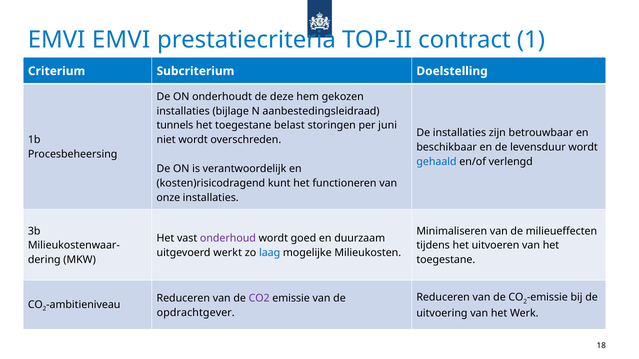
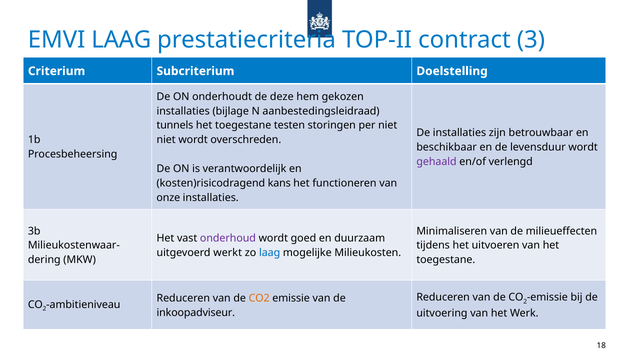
EMVI EMVI: EMVI -> LAAG
1: 1 -> 3
belast: belast -> testen
per juni: juni -> niet
gehaald colour: blue -> purple
kunt: kunt -> kans
CO2 colour: purple -> orange
opdrachtgever: opdrachtgever -> inkoopadviseur
